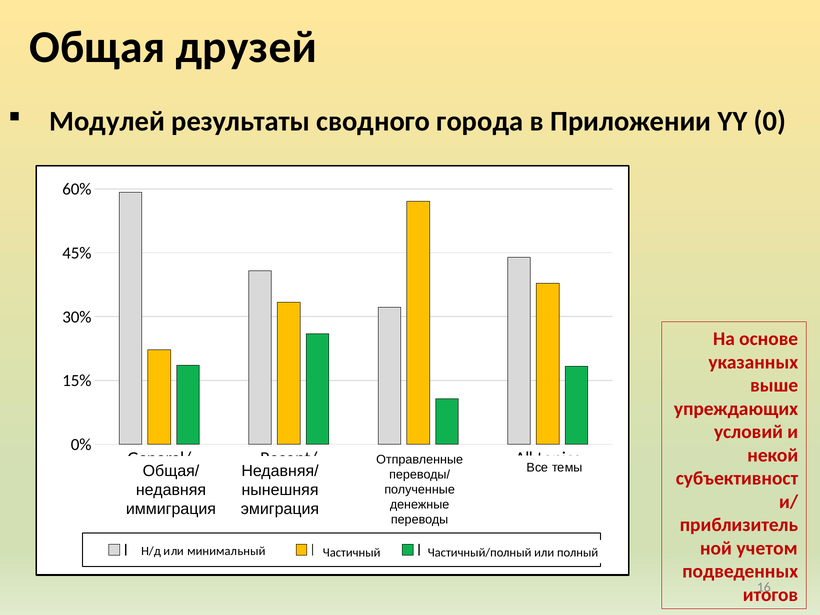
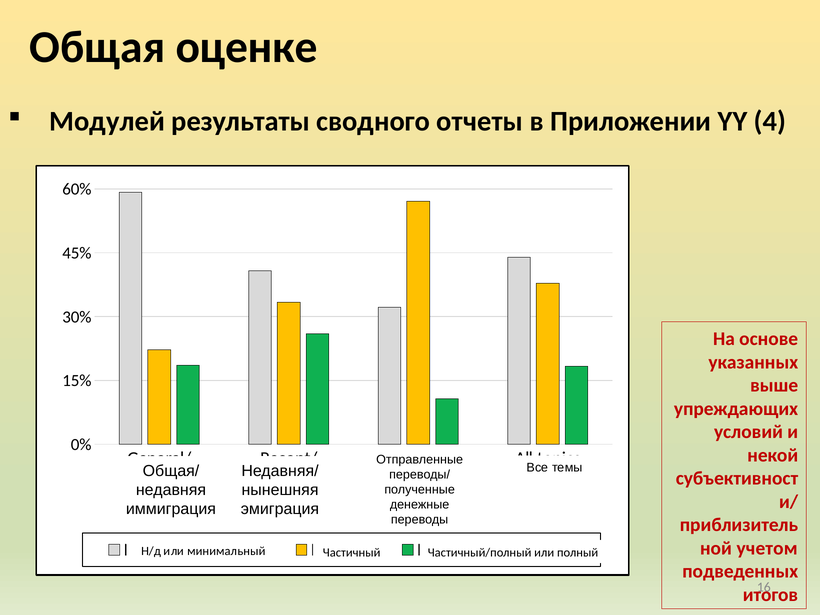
друзей: друзей -> оценке
города: города -> отчеты
0: 0 -> 4
